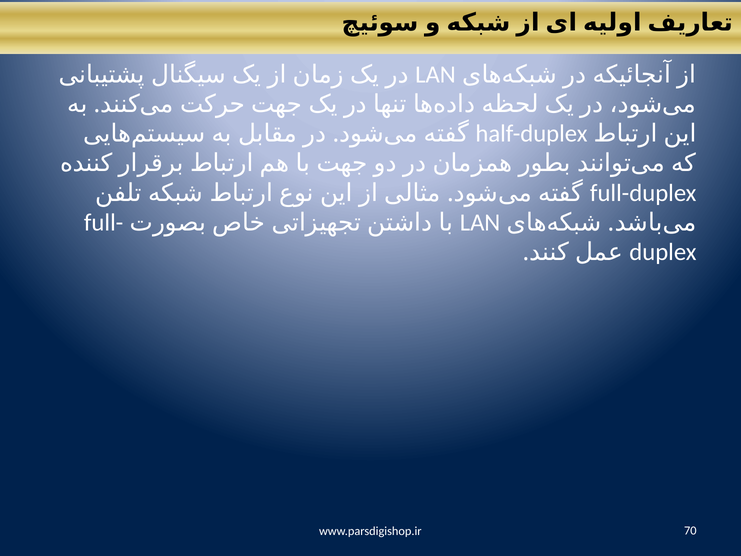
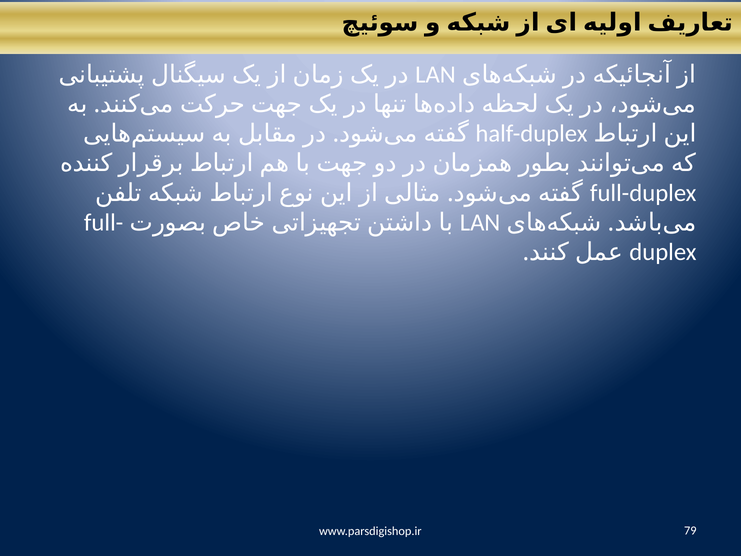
70: 70 -> 79
